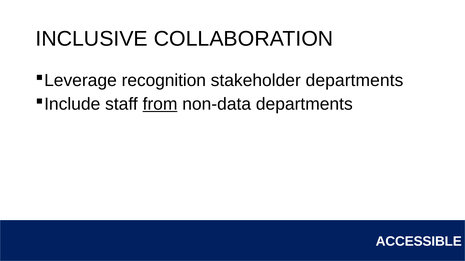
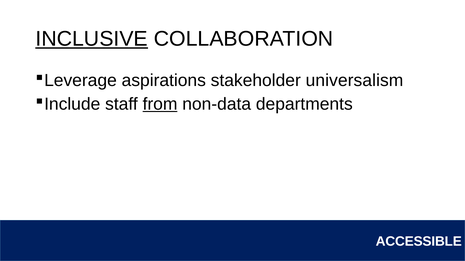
INCLUSIVE underline: none -> present
recognition: recognition -> aspirations
stakeholder departments: departments -> universalism
